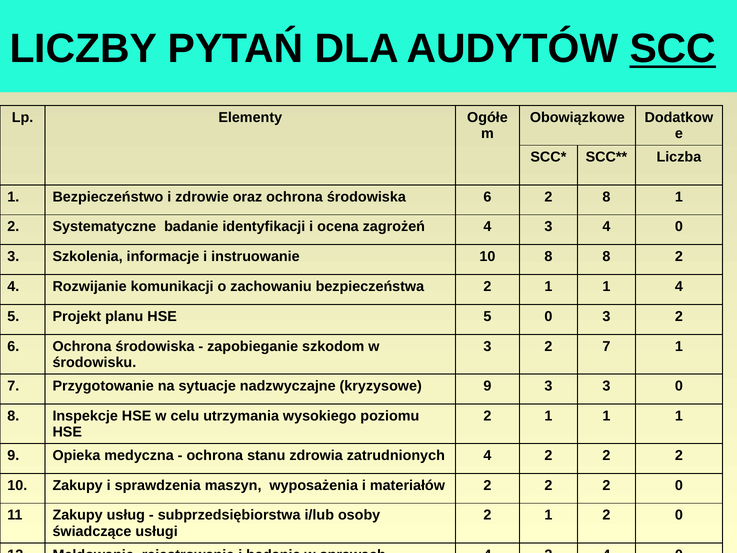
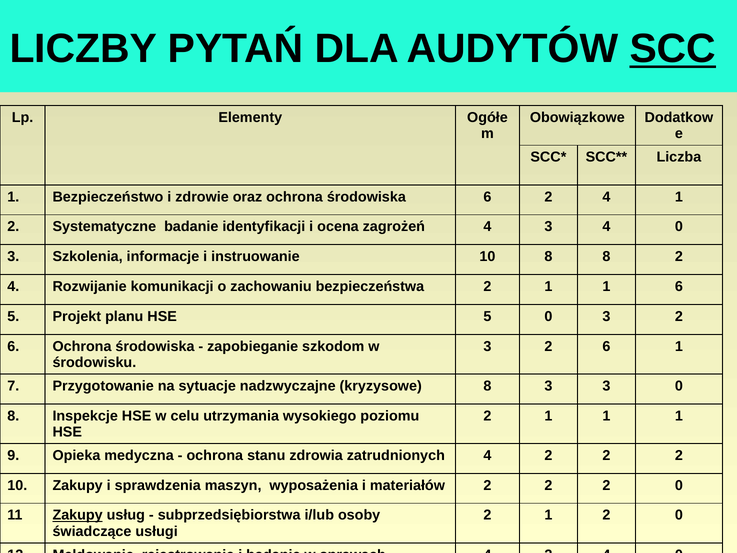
6 2 8: 8 -> 4
1 4: 4 -> 6
7 at (606, 346): 7 -> 6
kryzysowe 9: 9 -> 8
Zakupy at (78, 515) underline: none -> present
